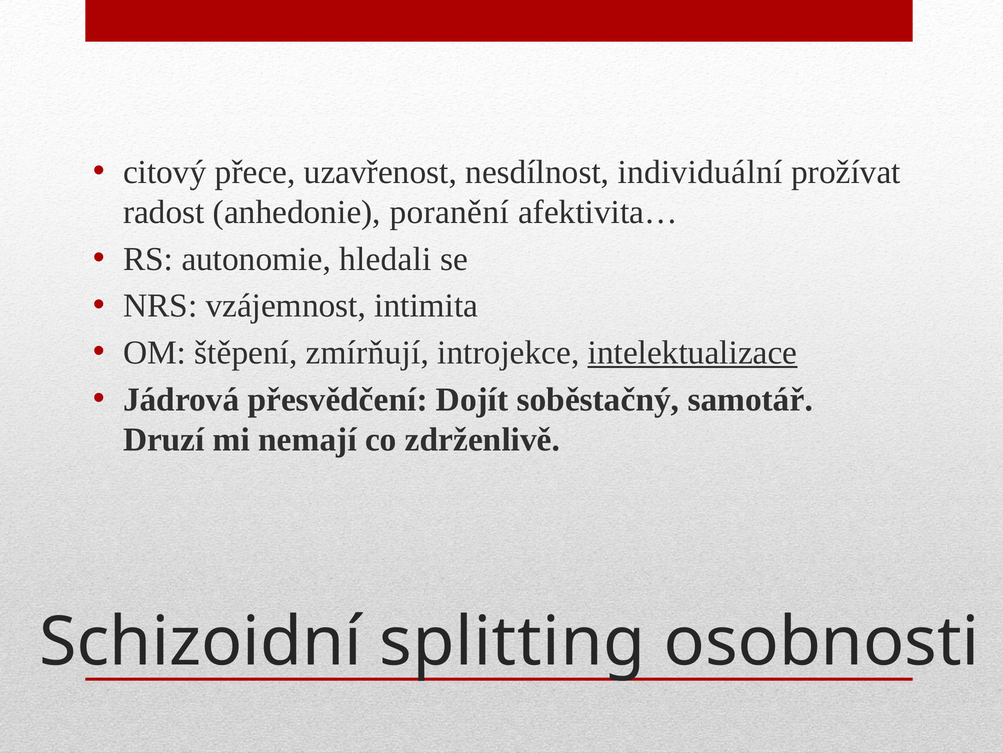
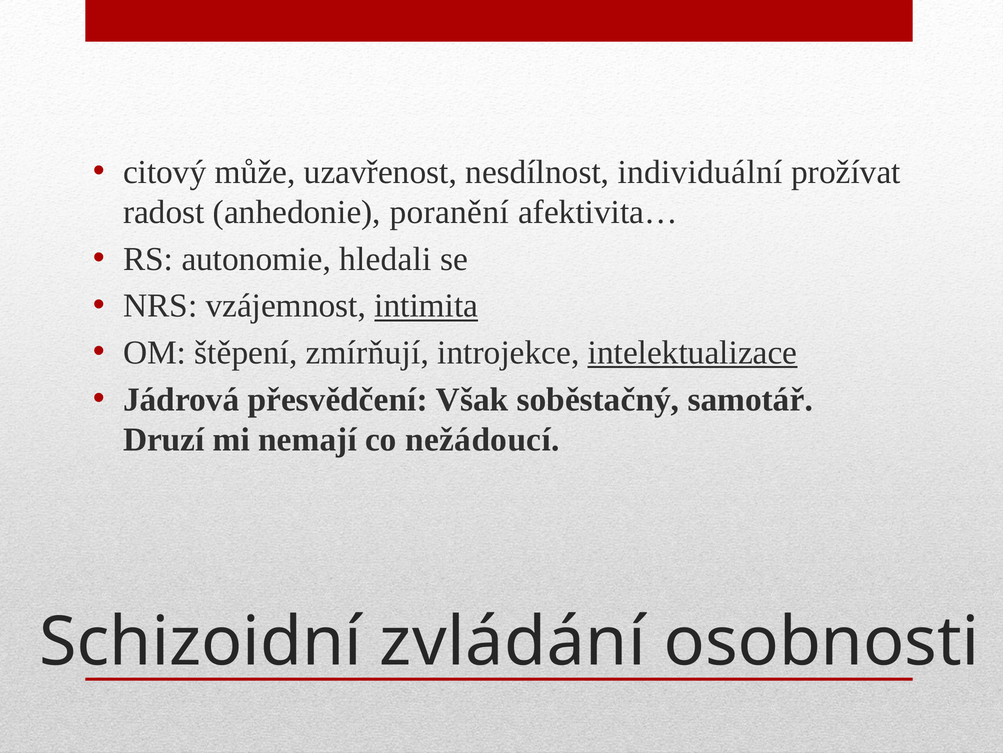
přece: přece -> může
intimita underline: none -> present
Dojít: Dojít -> Však
zdrženlivě: zdrženlivě -> nežádoucí
splitting: splitting -> zvládání
